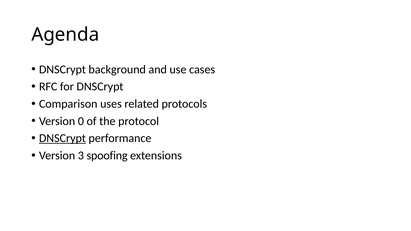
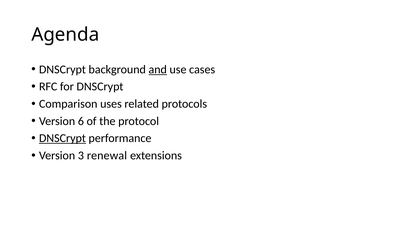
and underline: none -> present
0: 0 -> 6
spoofing: spoofing -> renewal
